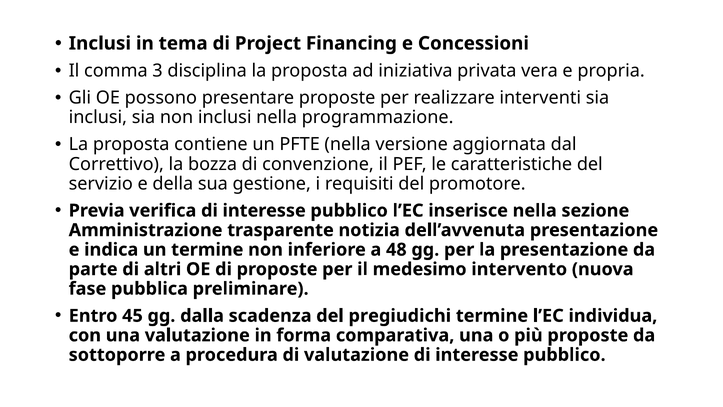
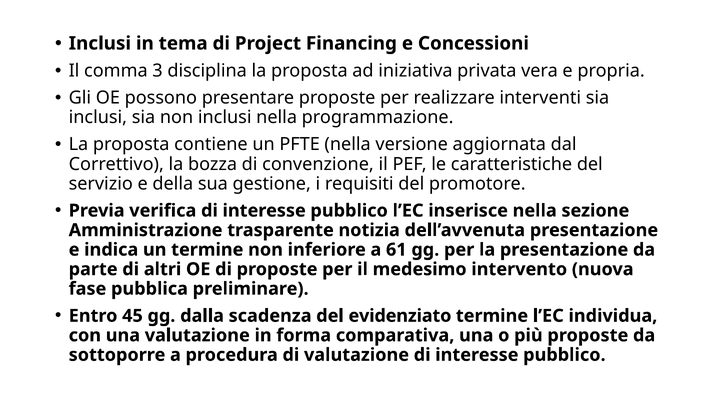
48: 48 -> 61
pregiudichi: pregiudichi -> evidenziato
